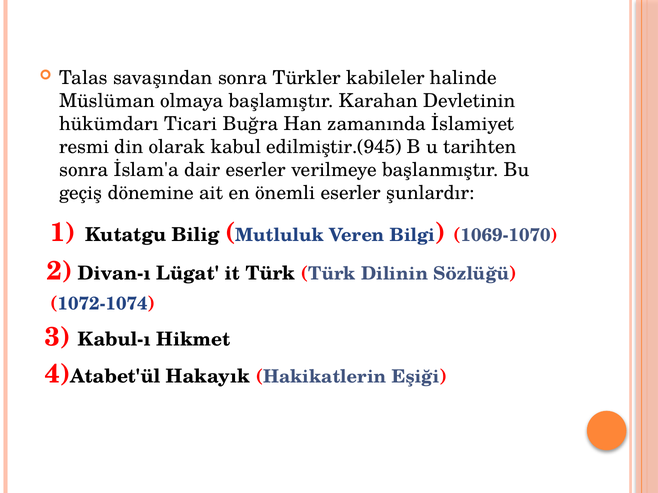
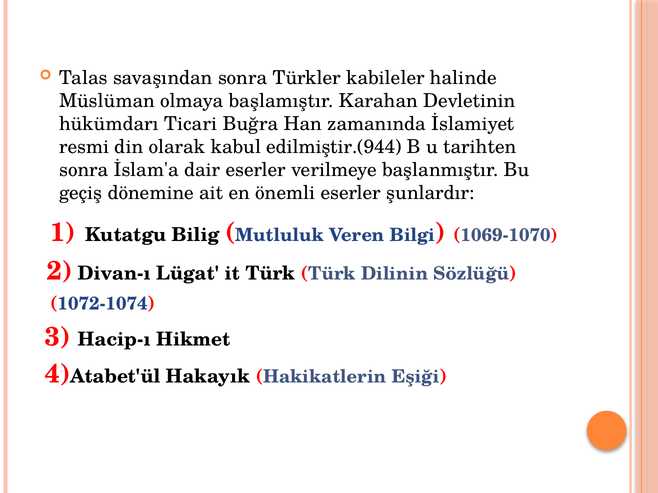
edilmiştir.(945: edilmiştir.(945 -> edilmiştir.(944
Kabul-ı: Kabul-ı -> Hacip-ı
